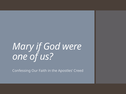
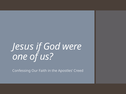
Mary: Mary -> Jesus
